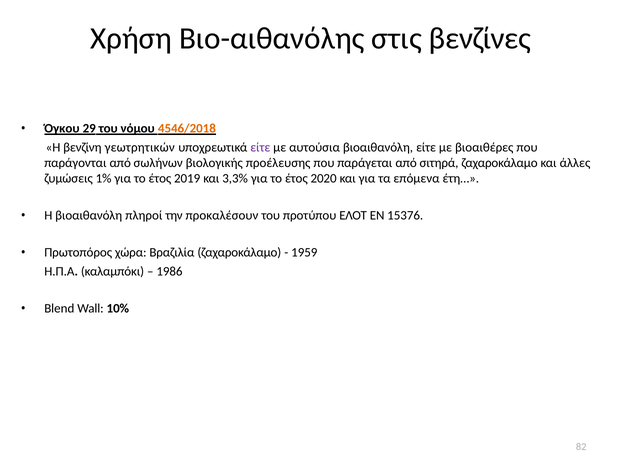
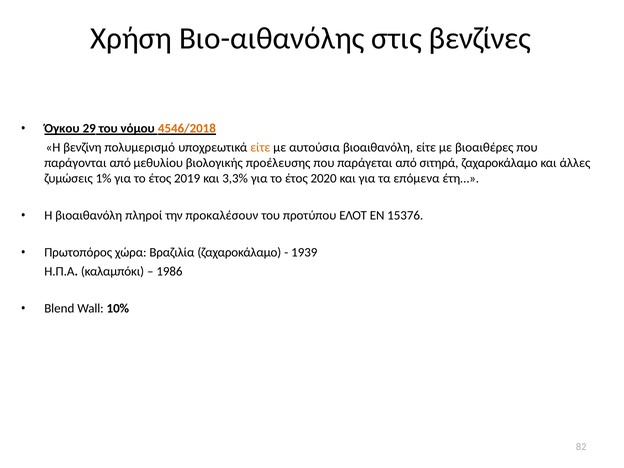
γεωτρητικών: γεωτρητικών -> πολυμερισμό
είτε at (260, 147) colour: purple -> orange
σωλήνων: σωλήνων -> μεθυλίου
1959: 1959 -> 1939
